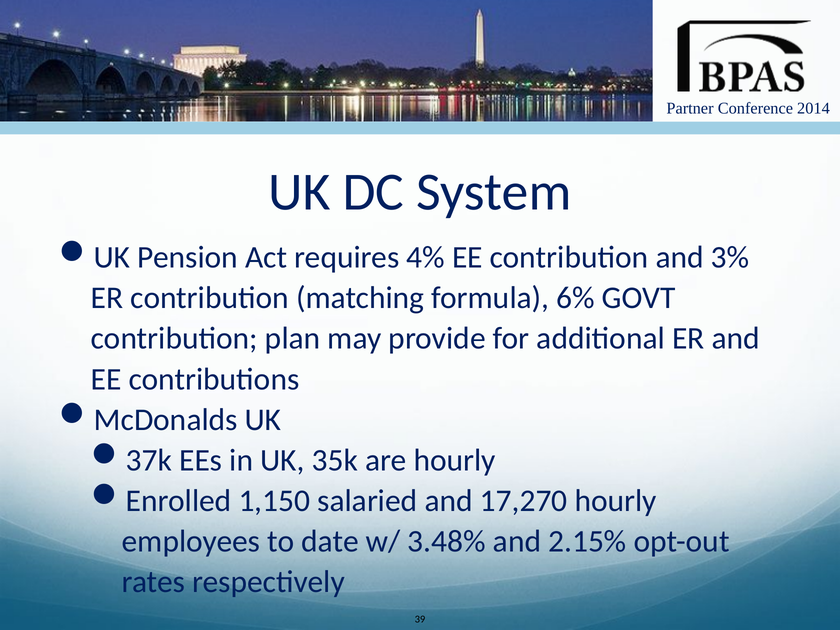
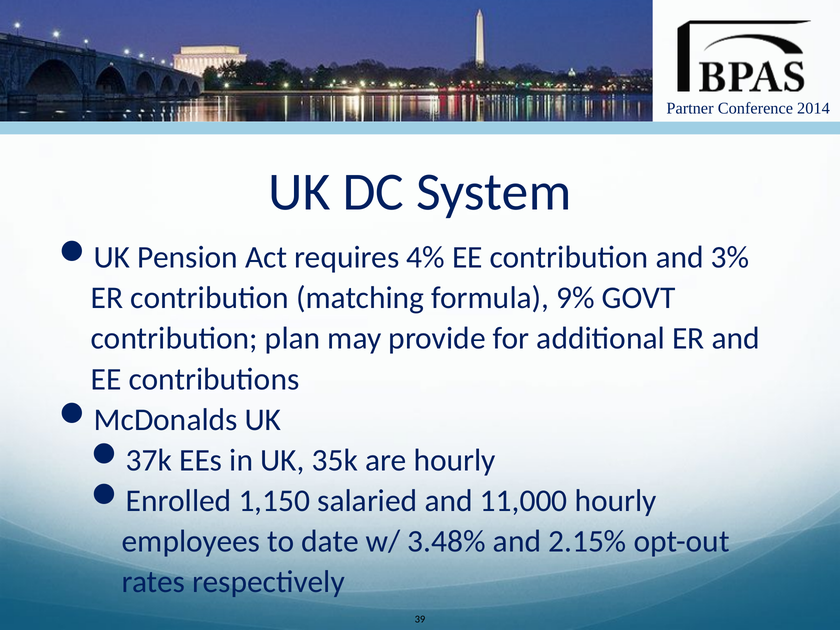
6%: 6% -> 9%
17,270: 17,270 -> 11,000
